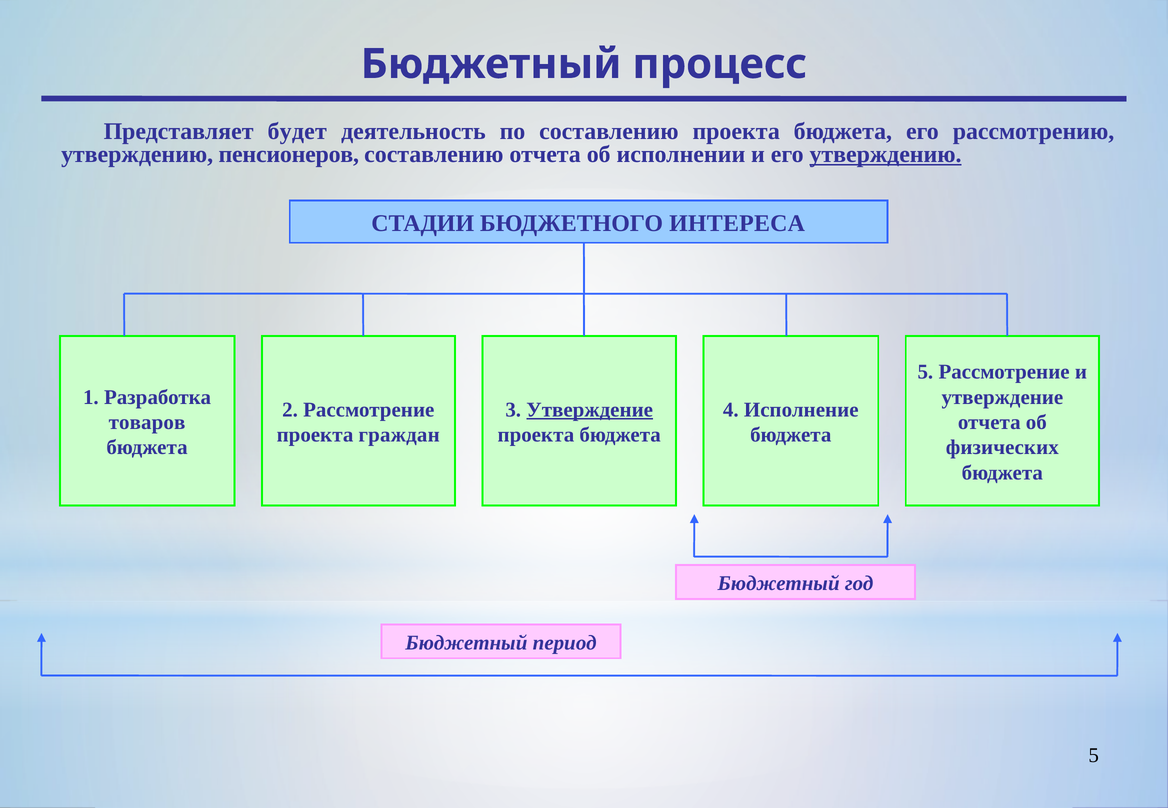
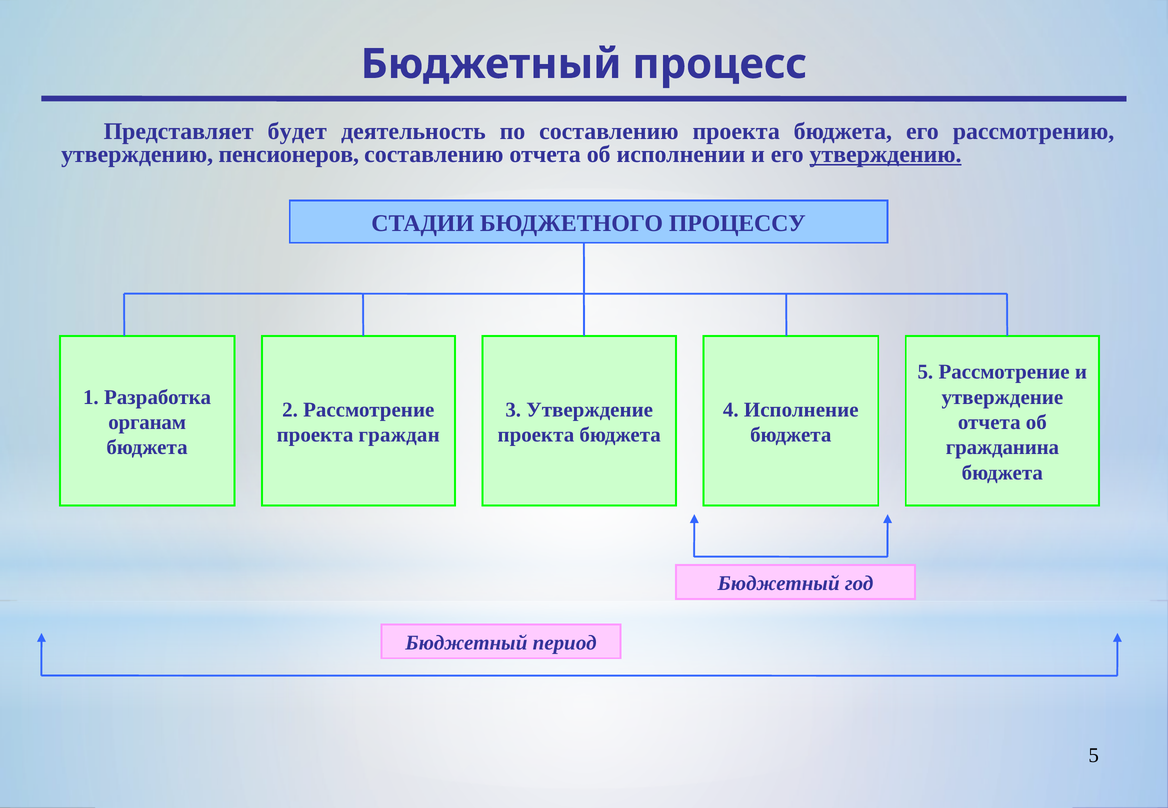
ИНТЕРЕСА: ИНТЕРЕСА -> ПРОЦЕССУ
Утверждение at (590, 410) underline: present -> none
товаров: товаров -> органам
физических: физических -> гражданина
